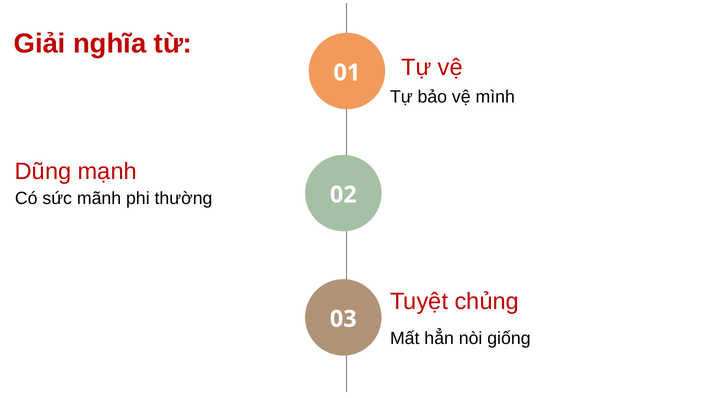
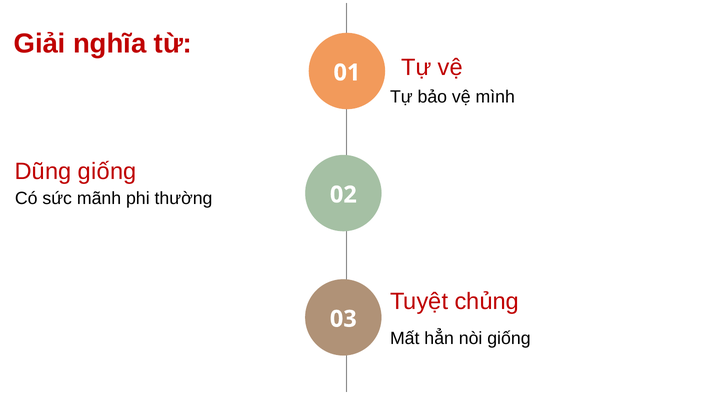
Dũng mạnh: mạnh -> giống
